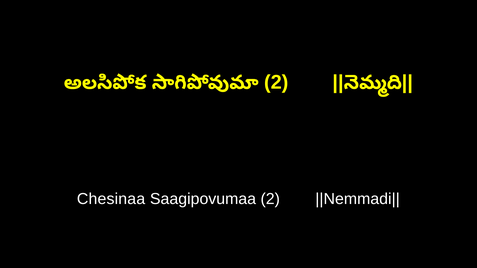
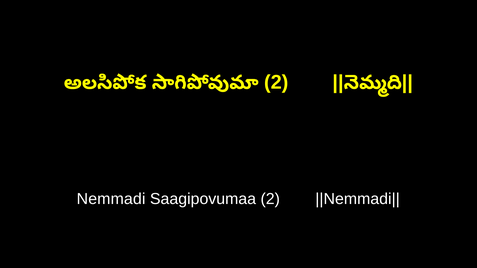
Chesinaa: Chesinaa -> Nemmadi
